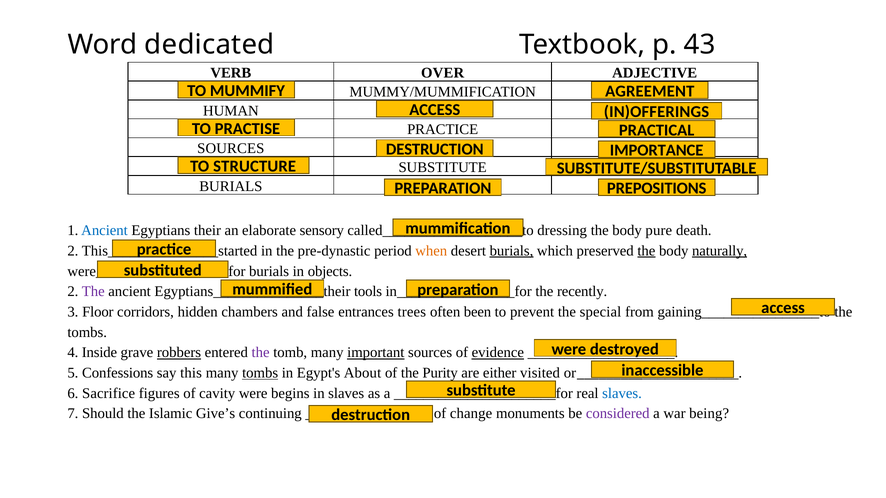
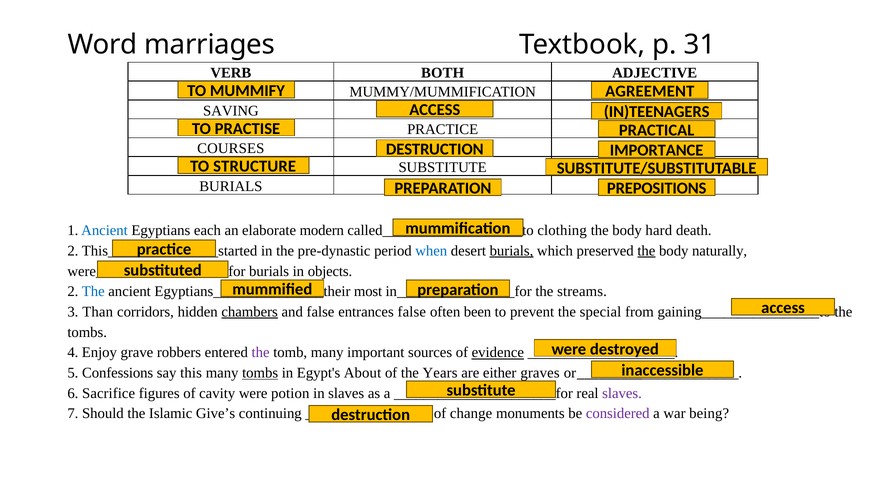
dedicated: dedicated -> marriages
43: 43 -> 31
OVER: OVER -> BOTH
IN)OFFERINGS: IN)OFFERINGS -> IN)TEENAGERS
HUMAN: HUMAN -> SAVING
SOURCES at (231, 149): SOURCES -> COURSES
their: their -> each
sensory: sensory -> modern
dressing: dressing -> clothing
pure: pure -> hard
when colour: orange -> blue
naturally underline: present -> none
The at (93, 292) colour: purple -> blue
tools: tools -> most
recently: recently -> streams
Floor: Floor -> Than
chambers underline: none -> present
entrances trees: trees -> false
Inside: Inside -> Enjoy
robbers underline: present -> none
important underline: present -> none
Purity: Purity -> Years
visited: visited -> graves
begins: begins -> potion
slaves at (622, 393) colour: blue -> purple
